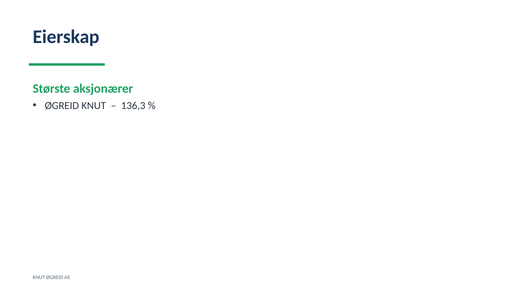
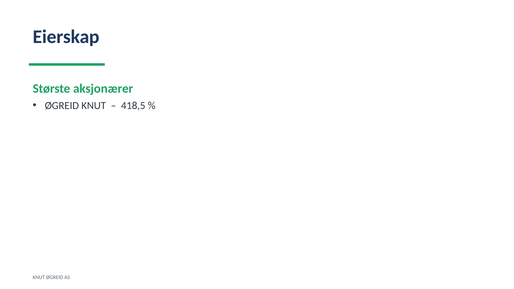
136,3: 136,3 -> 418,5
